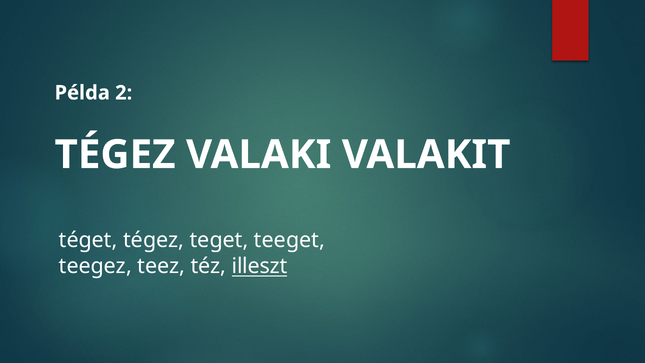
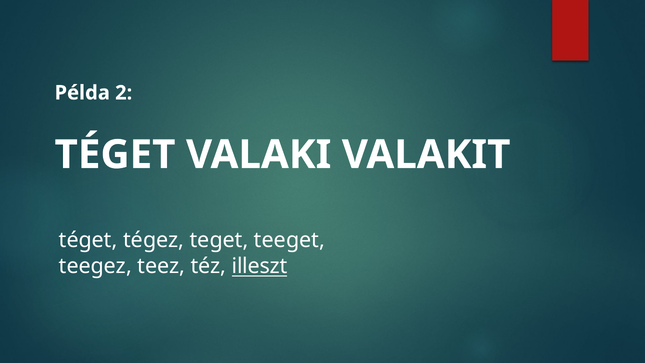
TÉGEZ at (115, 155): TÉGEZ -> TÉGET
